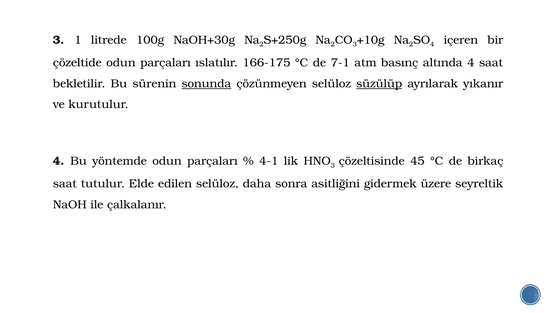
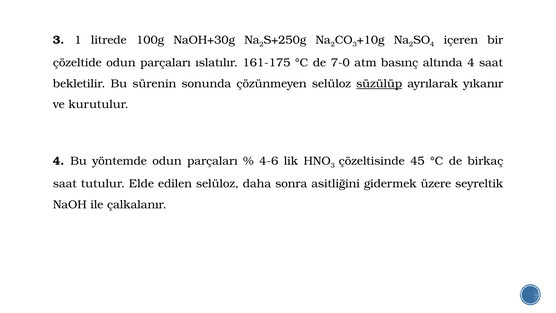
166-175: 166-175 -> 161-175
7-1: 7-1 -> 7-0
sonunda underline: present -> none
4-1: 4-1 -> 4-6
